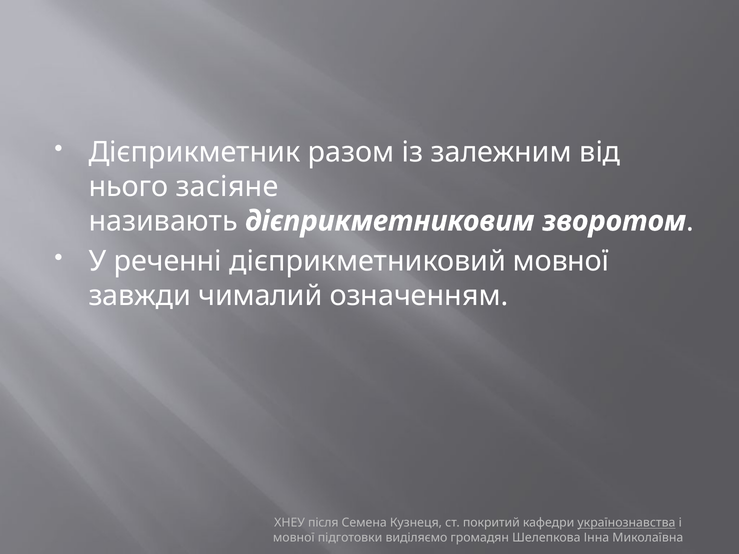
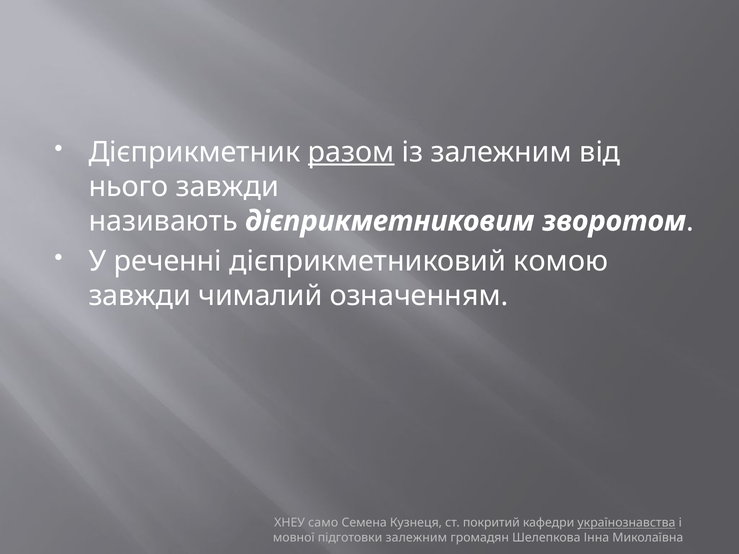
разом underline: none -> present
нього засіяне: засіяне -> завжди
дієприкметниковий мовної: мовної -> комою
після: після -> само
підготовки виділяємо: виділяємо -> залежним
